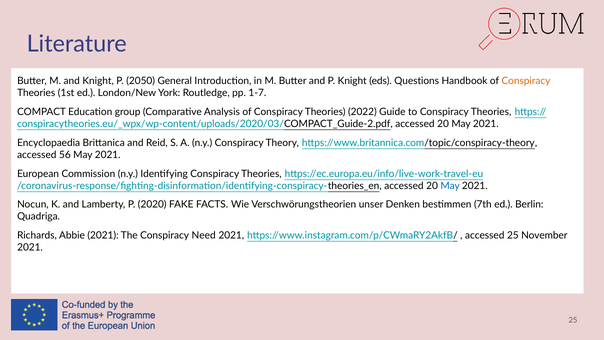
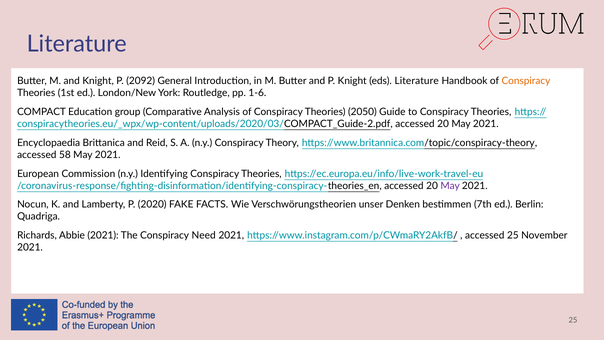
2050: 2050 -> 2092
eds Questions: Questions -> Literature
1-7: 1-7 -> 1-6
2022: 2022 -> 2050
56: 56 -> 58
May at (450, 186) colour: blue -> purple
